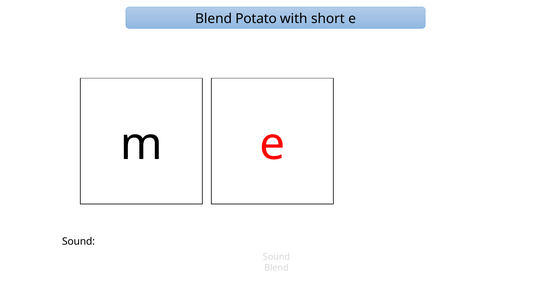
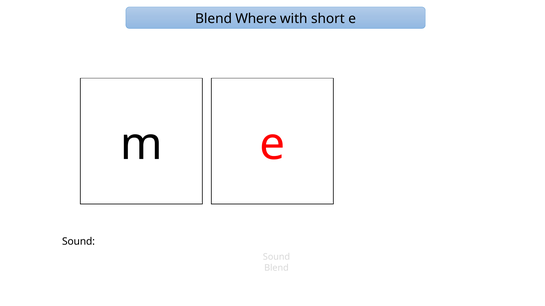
Potato: Potato -> Where
